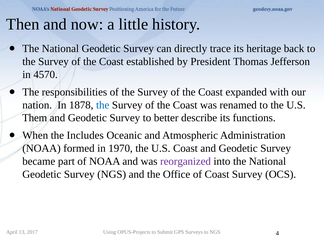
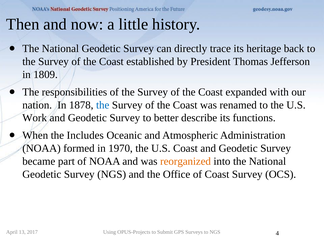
4570: 4570 -> 1809
Them: Them -> Work
reorganized colour: purple -> orange
